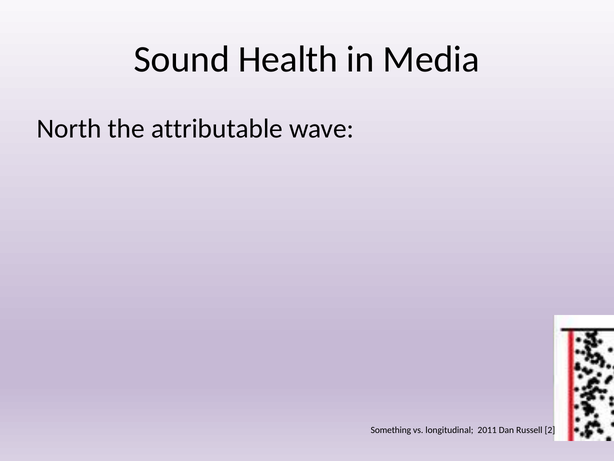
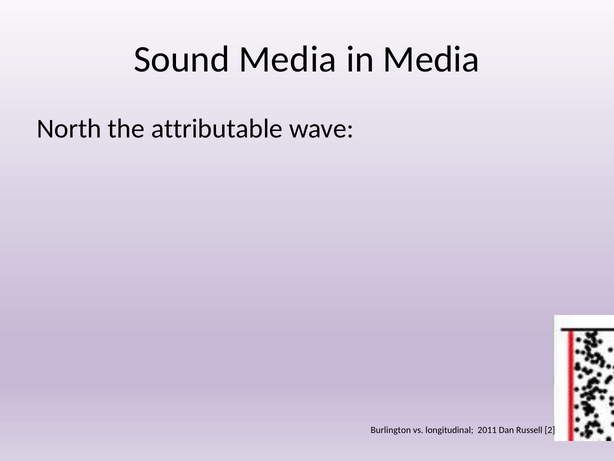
Sound Health: Health -> Media
Something: Something -> Burlington
